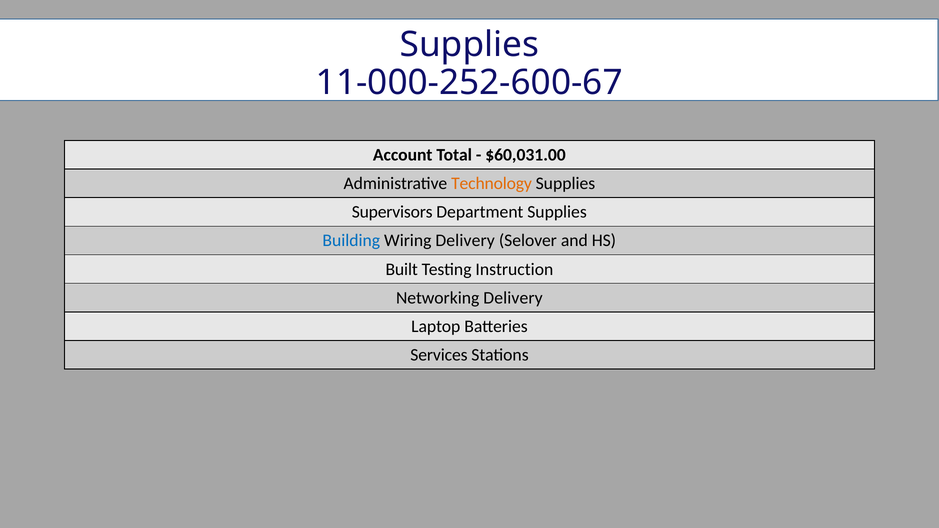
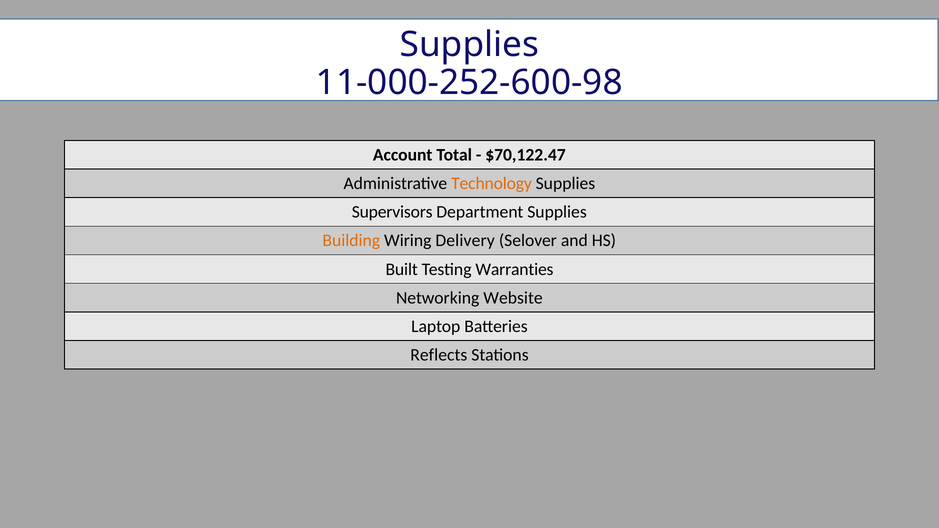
11-000-252-600-67: 11-000-252-600-67 -> 11-000-252-600-98
$60,031.00: $60,031.00 -> $70,122.47
Building colour: blue -> orange
Instruction: Instruction -> Warranties
Networking Delivery: Delivery -> Website
Services: Services -> Reflects
